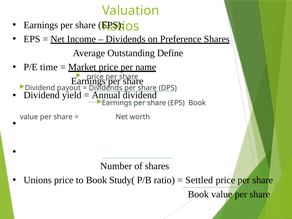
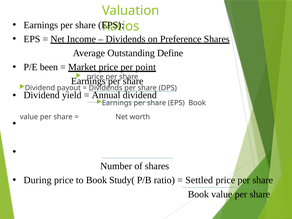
time: time -> been
name: name -> point
Unions: Unions -> During
